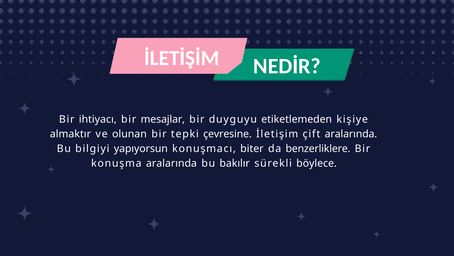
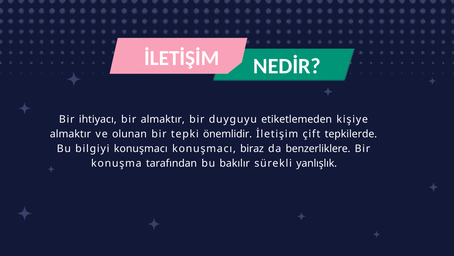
bir mesajlar: mesajlar -> almaktır
çevresine: çevresine -> önemlidir
çift aralarında: aralarında -> tepkilerde
bilgiyi yapıyorsun: yapıyorsun -> konuşmacı
biter: biter -> biraz
konuşma aralarında: aralarında -> tarafından
böylece: böylece -> yanlışlık
